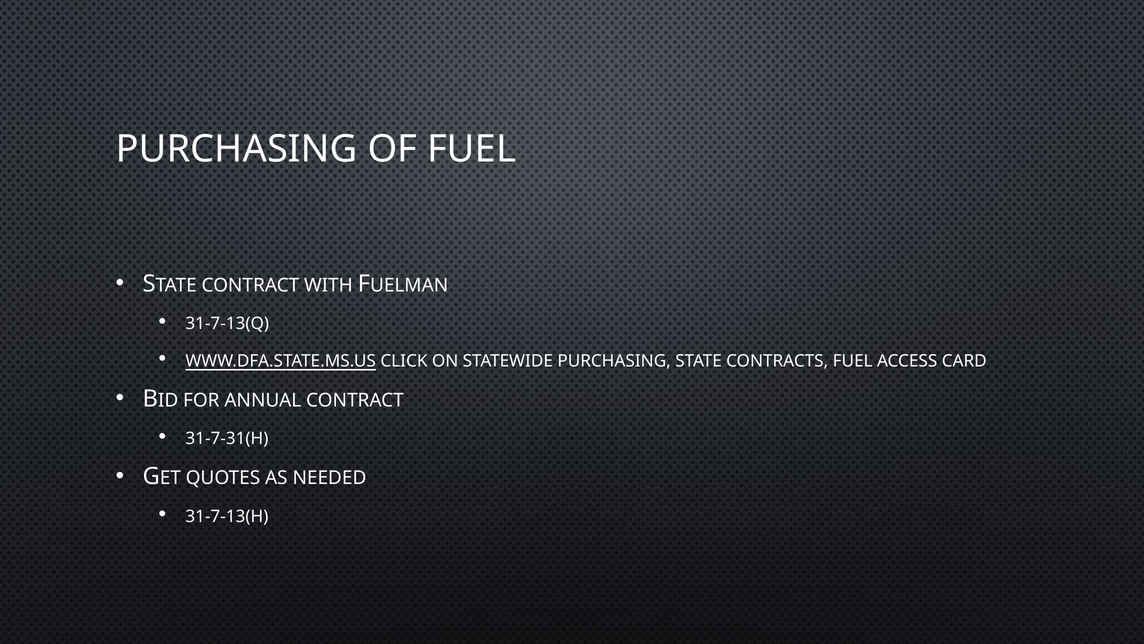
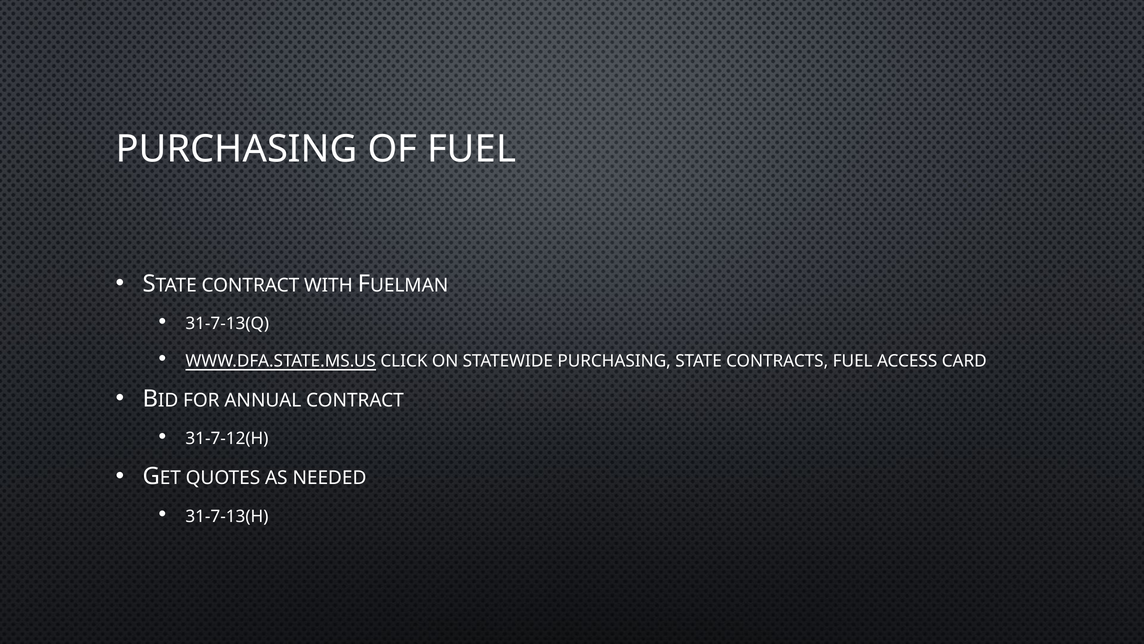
31-7-31(H: 31-7-31(H -> 31-7-12(H
